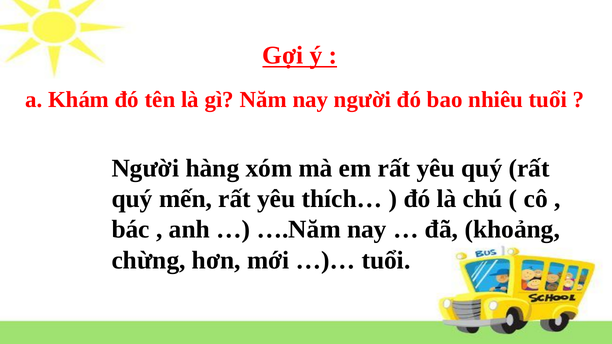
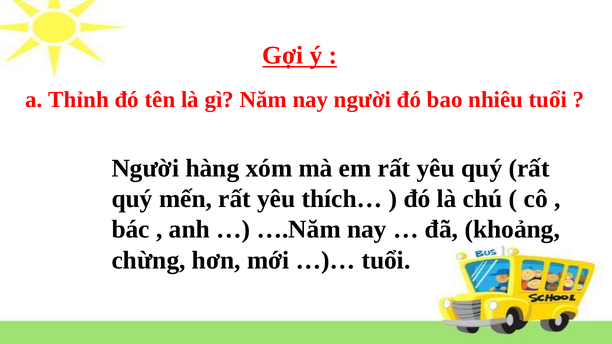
Khám: Khám -> Thỉnh
